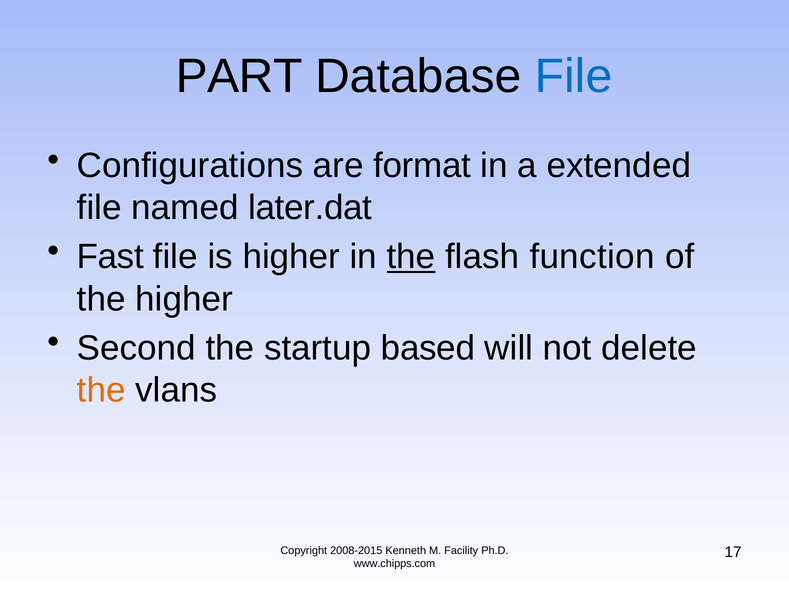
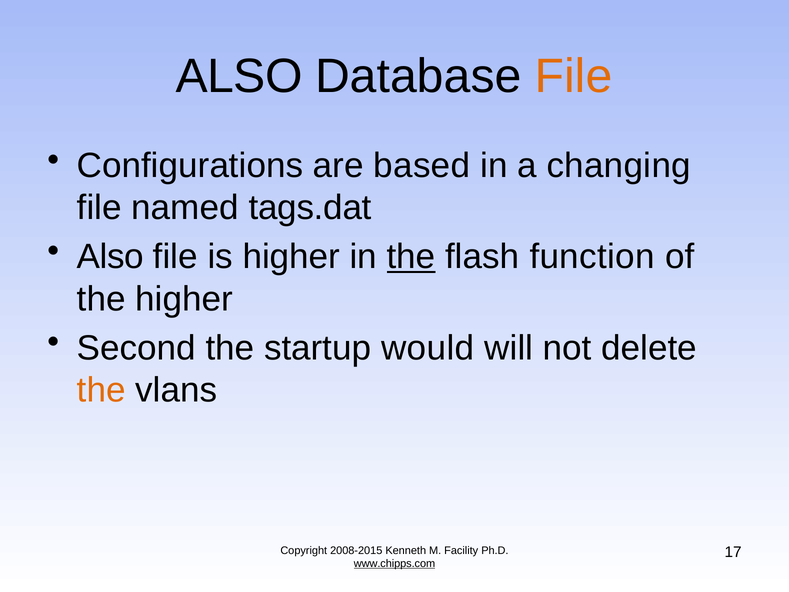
PART at (239, 76): PART -> ALSO
File at (574, 76) colour: blue -> orange
format: format -> based
extended: extended -> changing
later.dat: later.dat -> tags.dat
Fast at (110, 257): Fast -> Also
based: based -> would
www.chipps.com underline: none -> present
